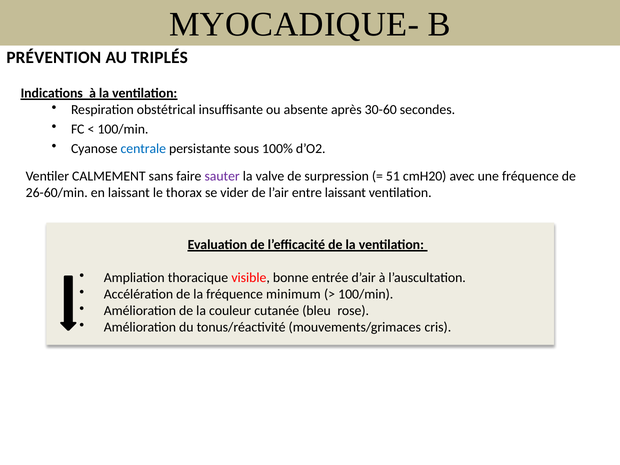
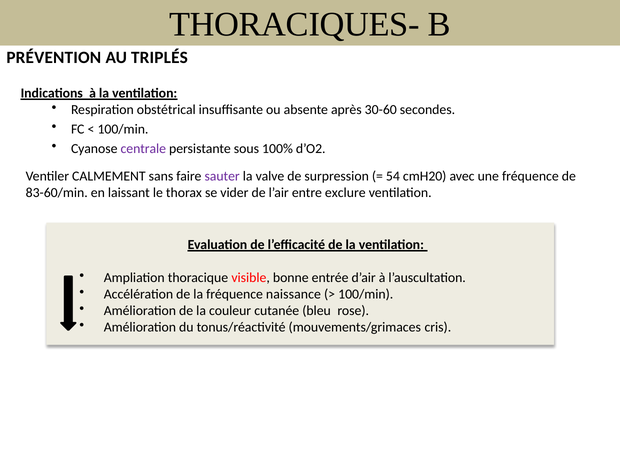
MYOCADIQUE-: MYOCADIQUE- -> THORACIQUES-
centrale colour: blue -> purple
51: 51 -> 54
26-60/min: 26-60/min -> 83-60/min
entre laissant: laissant -> exclure
minimum: minimum -> naissance
